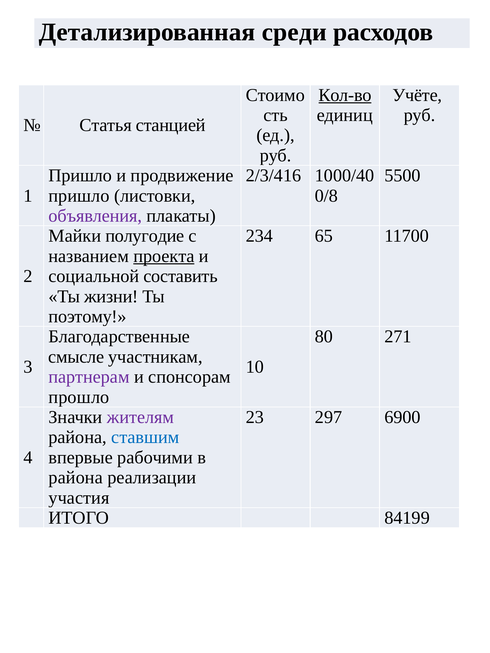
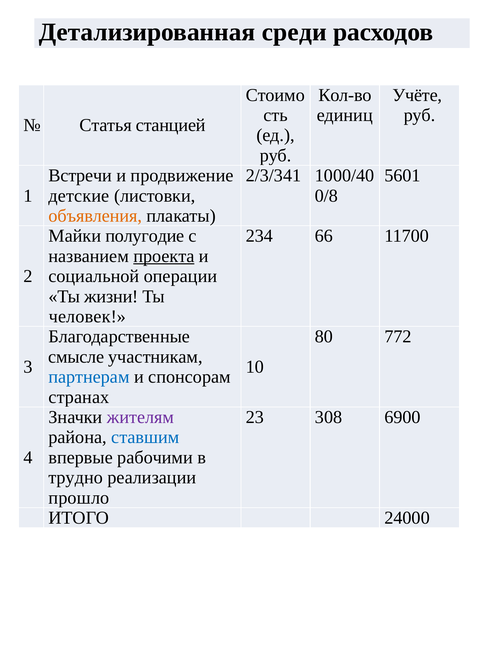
Кол-во underline: present -> none
Пришло at (80, 176): Пришло -> Встречи
2/3/416: 2/3/416 -> 2/3/341
5500: 5500 -> 5601
пришло at (79, 196): пришло -> детские
объявления colour: purple -> orange
65: 65 -> 66
составить: составить -> операции
поэтому: поэтому -> человек
271: 271 -> 772
партнерам colour: purple -> blue
прошло: прошло -> странах
297: 297 -> 308
района at (76, 478): района -> трудно
участия: участия -> прошло
84199: 84199 -> 24000
